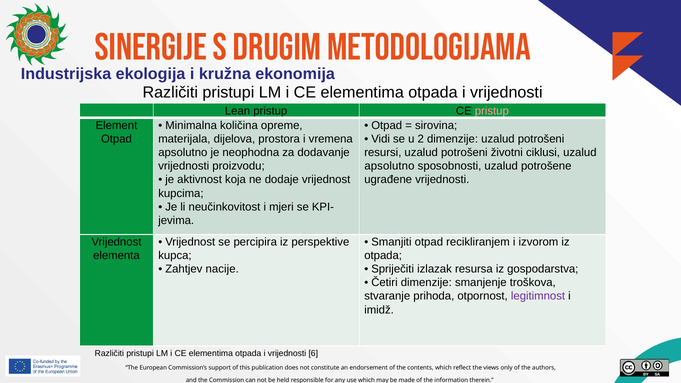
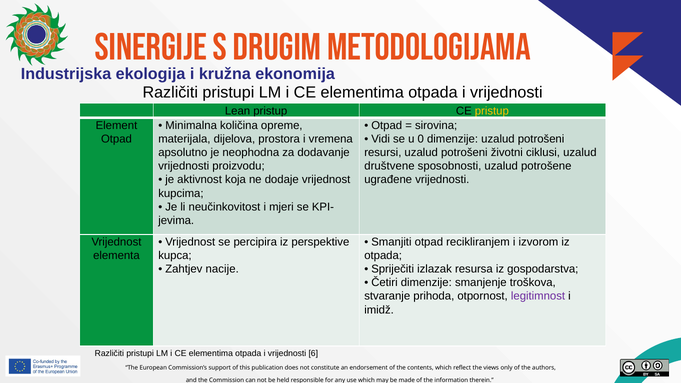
pristup at (492, 111) colour: pink -> yellow
2: 2 -> 0
apsolutno at (389, 166): apsolutno -> društvene
